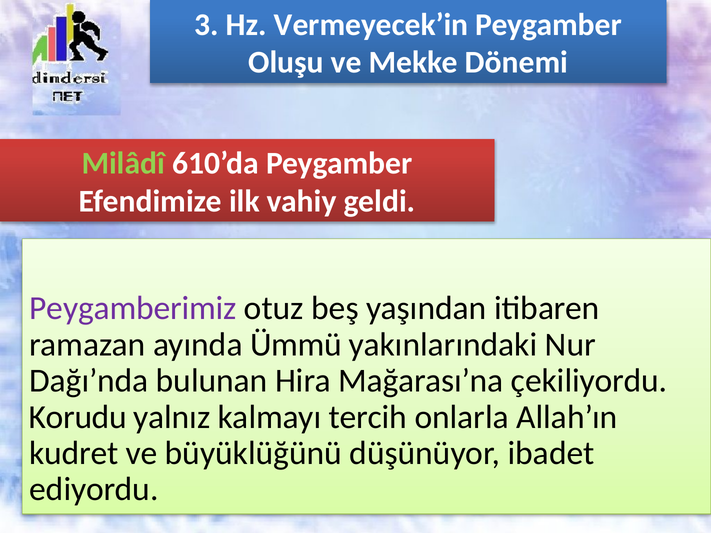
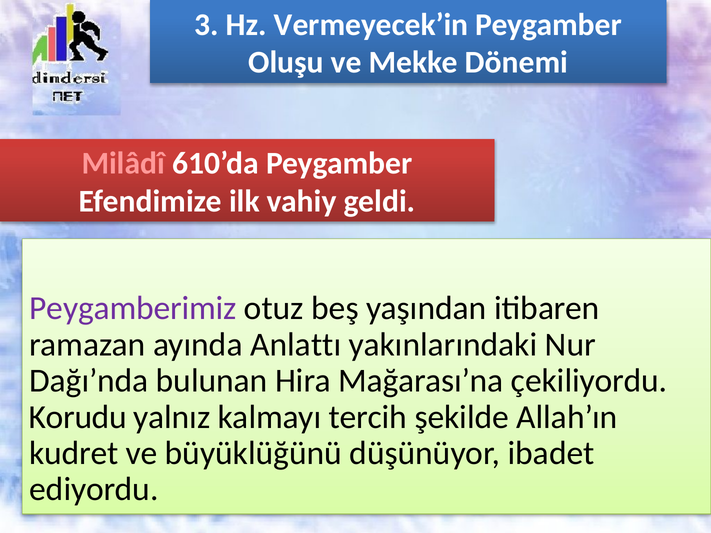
Milâdî colour: light green -> pink
Ümmü: Ümmü -> Anlattı
onlarla: onlarla -> şekilde
